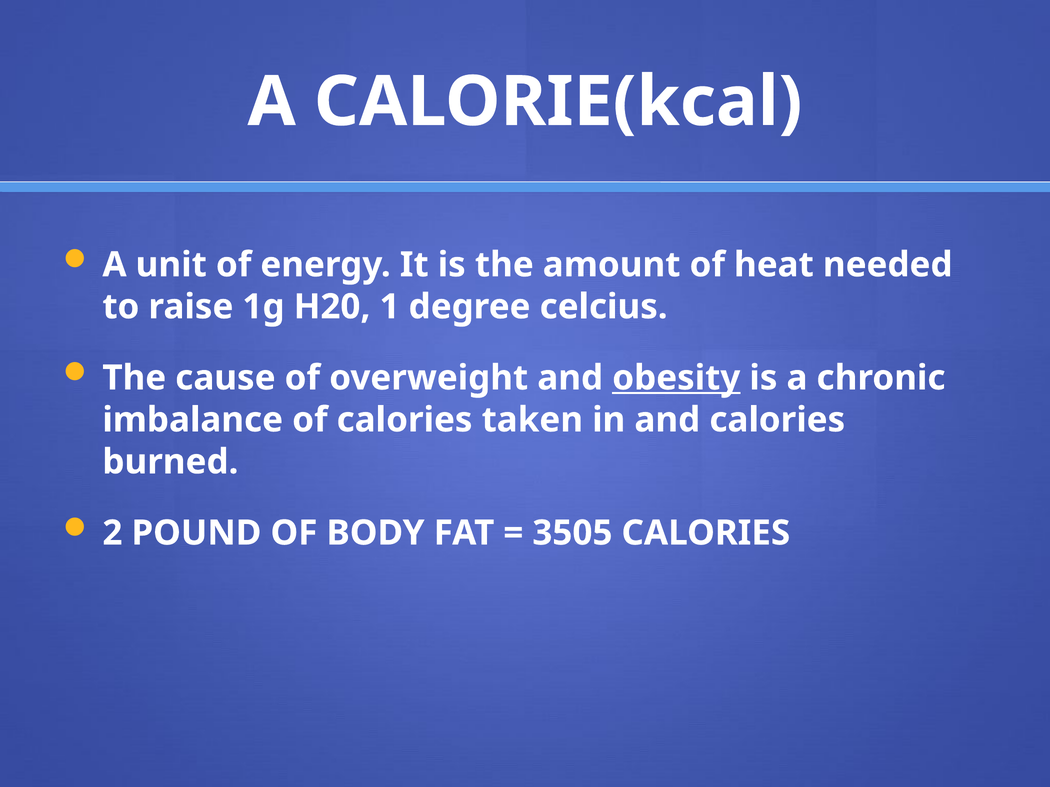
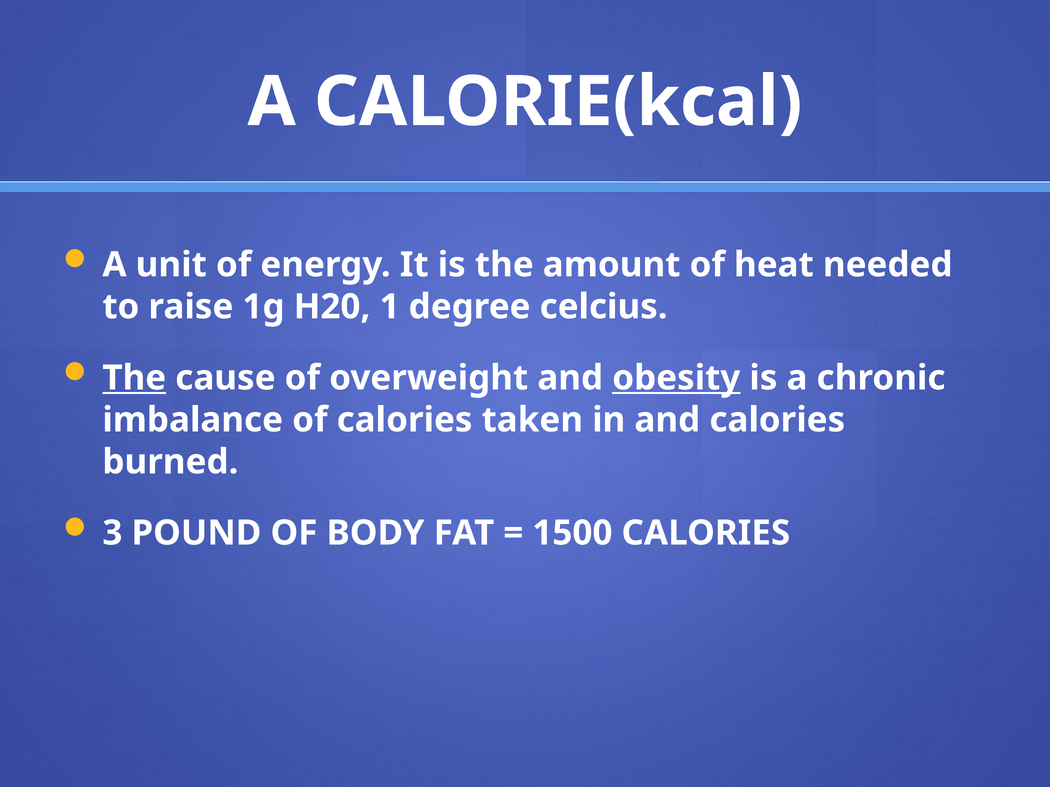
The at (134, 378) underline: none -> present
2: 2 -> 3
3505: 3505 -> 1500
